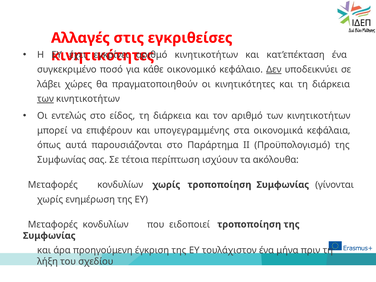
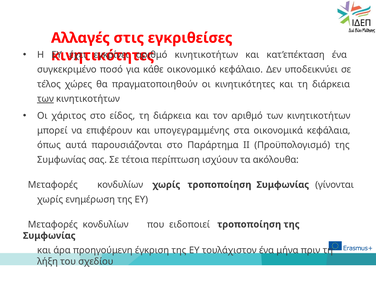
Δεν underline: present -> none
λάβει: λάβει -> τέλος
εντελώς: εντελώς -> χάριτος
